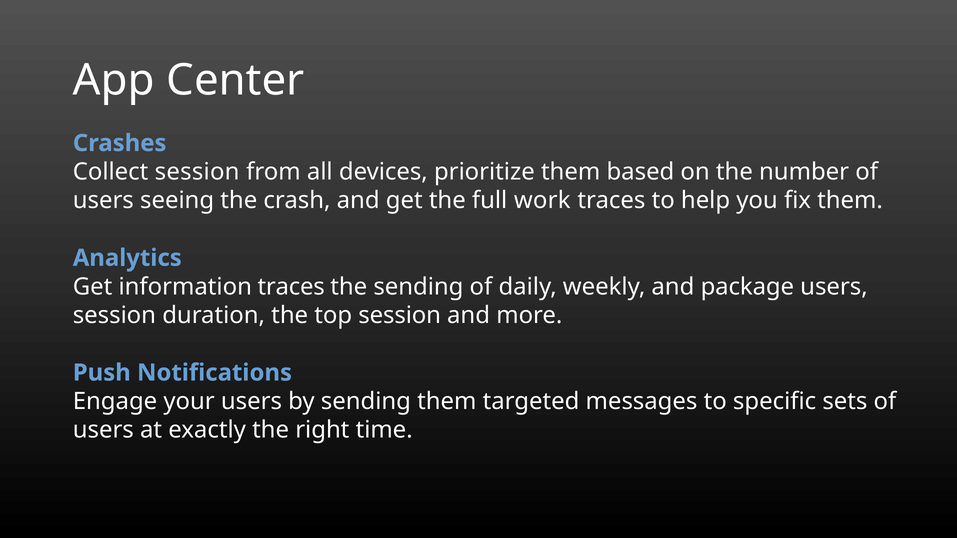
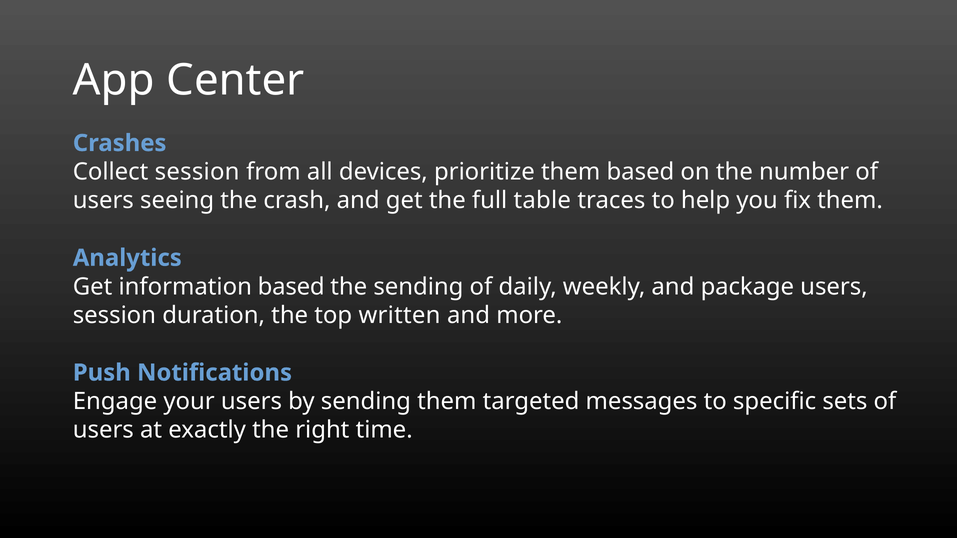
work: work -> table
information traces: traces -> based
top session: session -> written
